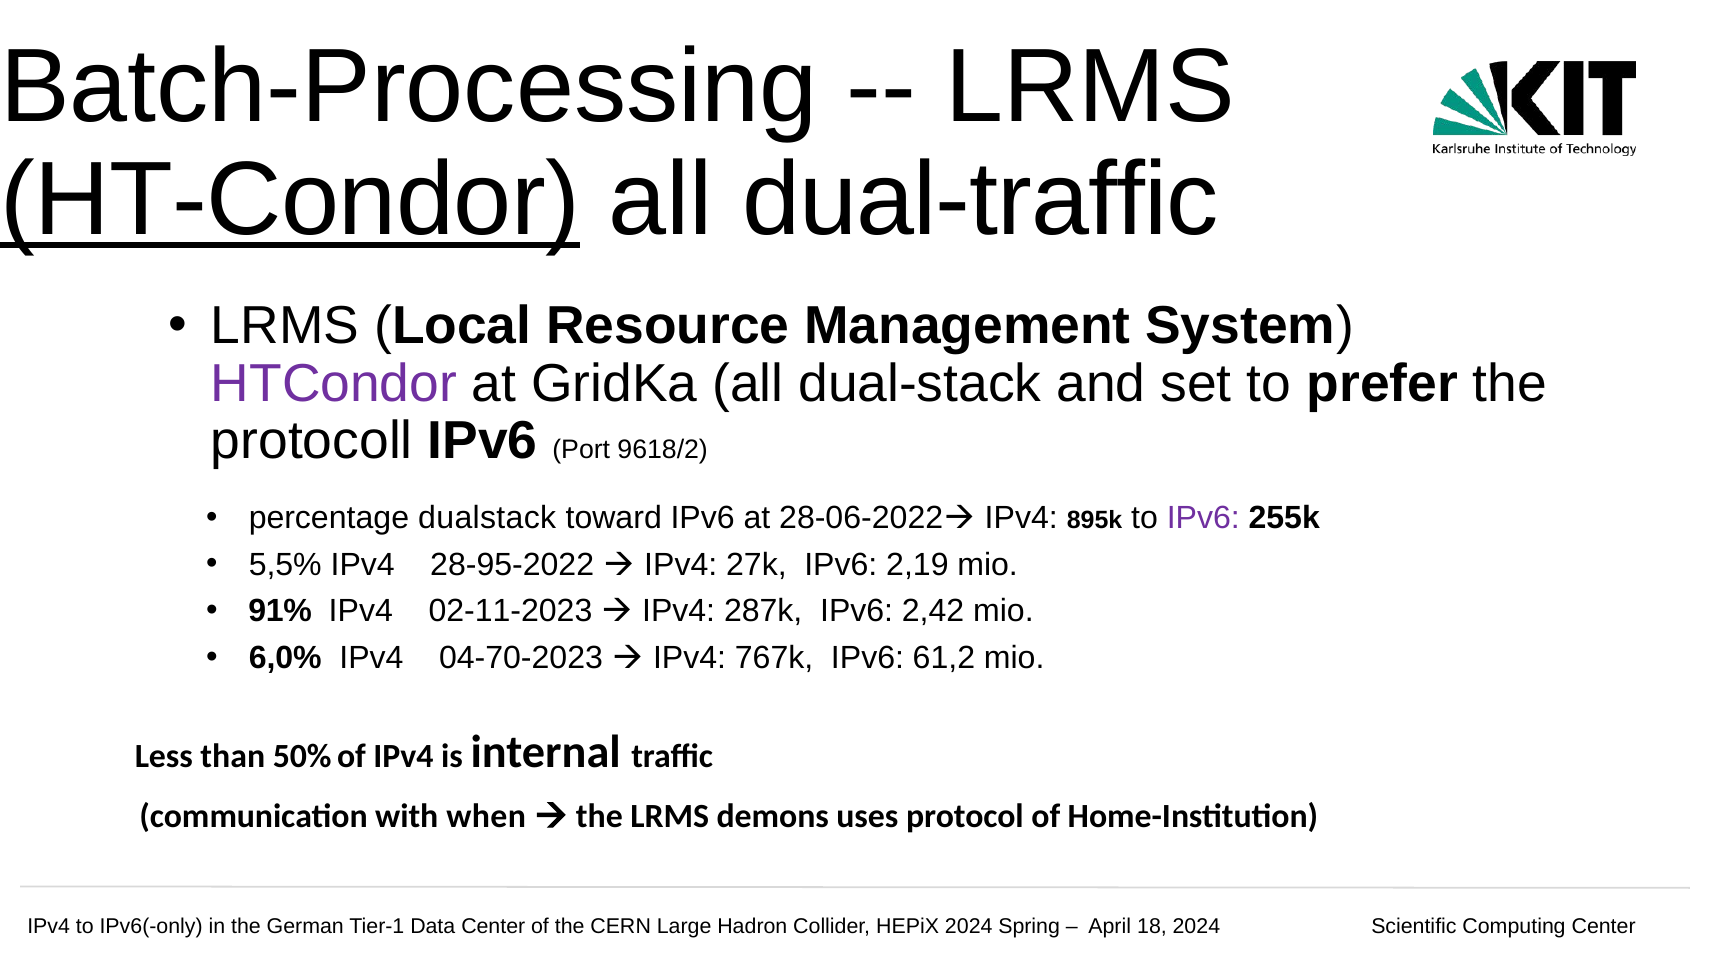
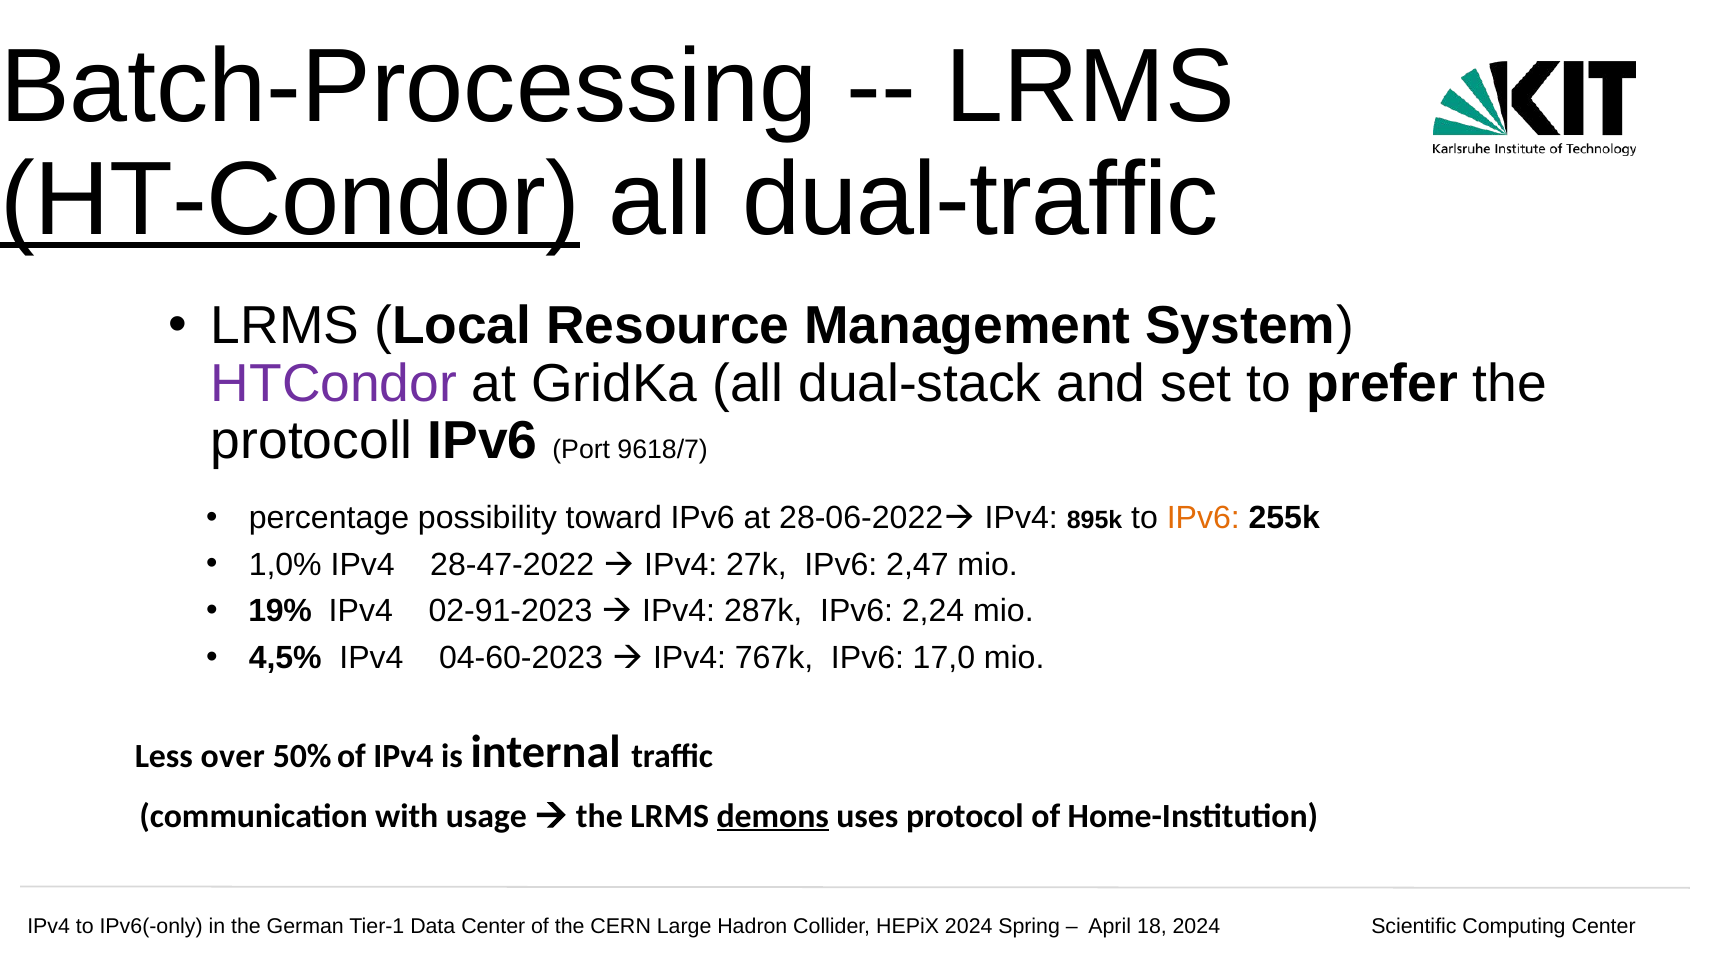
9618/2: 9618/2 -> 9618/7
dualstack: dualstack -> possibility
IPv6 at (1203, 518) colour: purple -> orange
5,5%: 5,5% -> 1,0%
28-95-2022: 28-95-2022 -> 28-47-2022
2,19: 2,19 -> 2,47
91%: 91% -> 19%
02-11-2023: 02-11-2023 -> 02-91-2023
2,42: 2,42 -> 2,24
6,0%: 6,0% -> 4,5%
04-70-2023: 04-70-2023 -> 04-60-2023
61,2: 61,2 -> 17,0
than: than -> over
when: when -> usage
demons underline: none -> present
